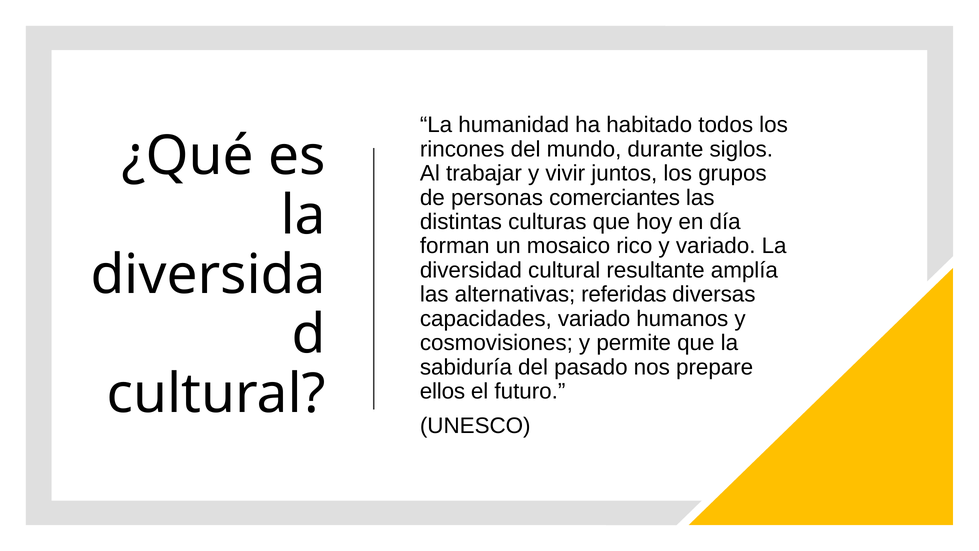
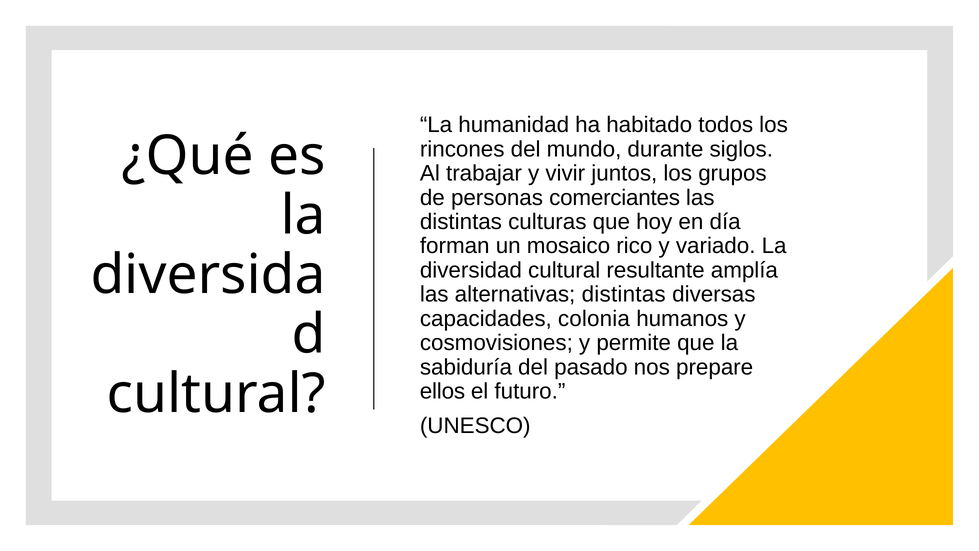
alternativas referidas: referidas -> distintas
capacidades variado: variado -> colonia
